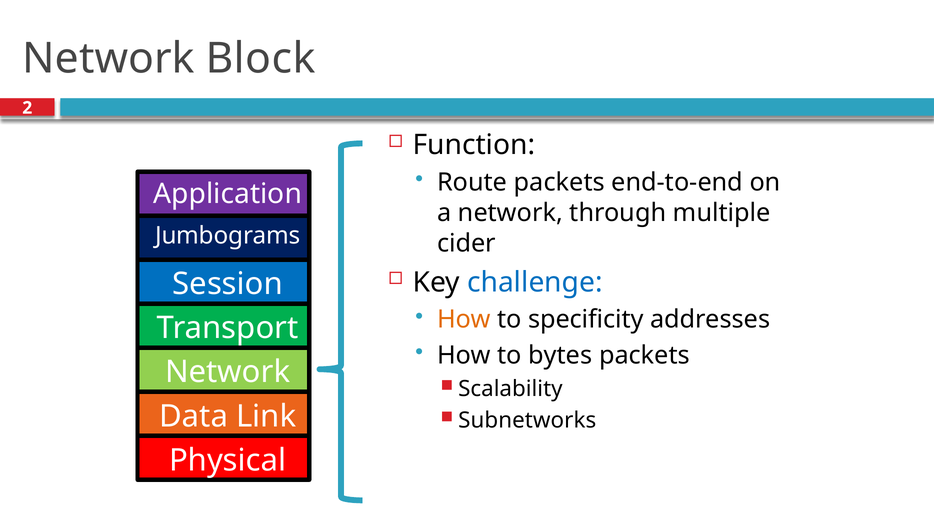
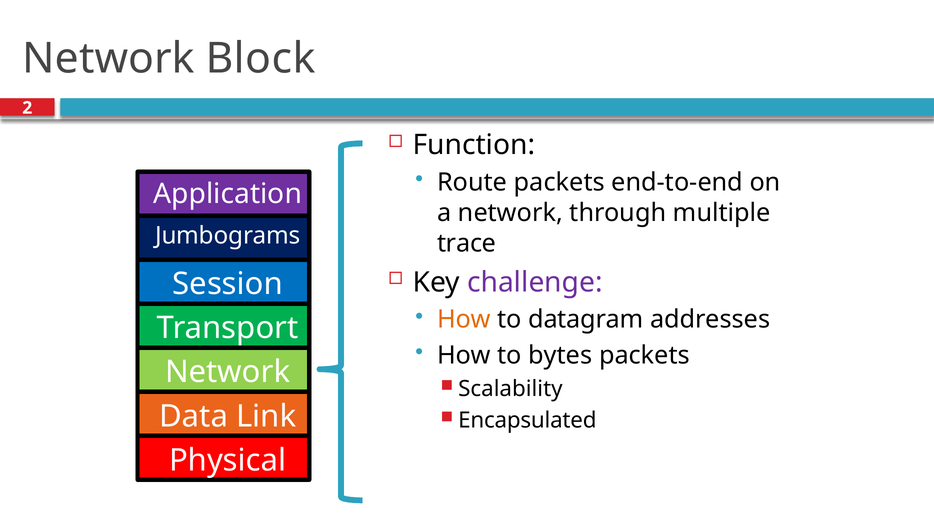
cider: cider -> trace
challenge colour: blue -> purple
specificity: specificity -> datagram
Subnetworks: Subnetworks -> Encapsulated
